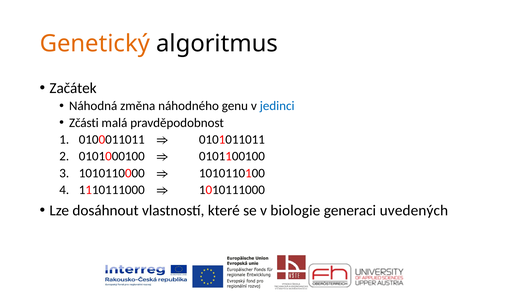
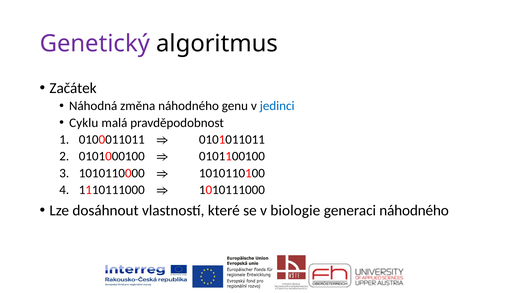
Genetický colour: orange -> purple
Zčásti: Zčásti -> Cyklu
generaci uvedených: uvedených -> náhodného
